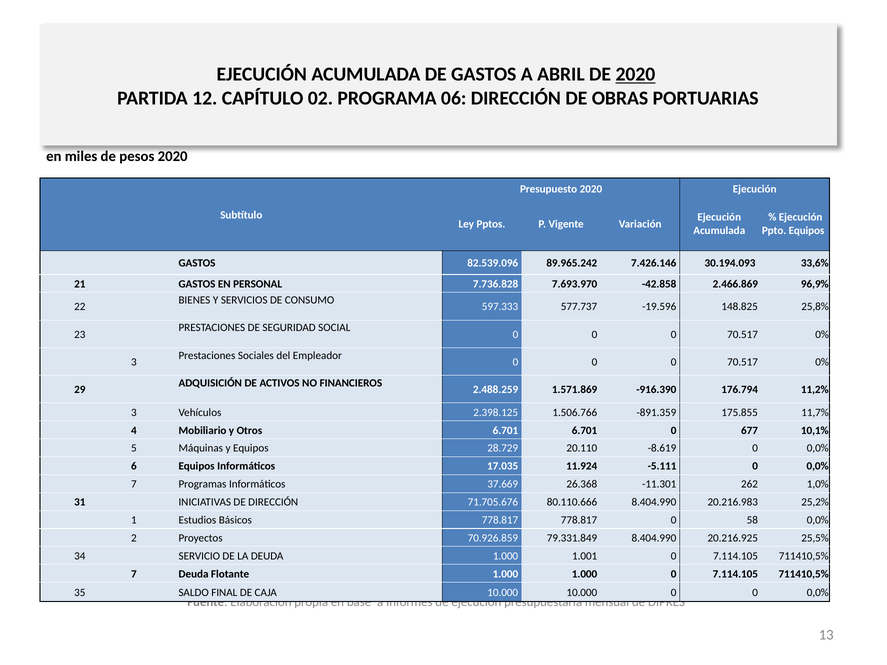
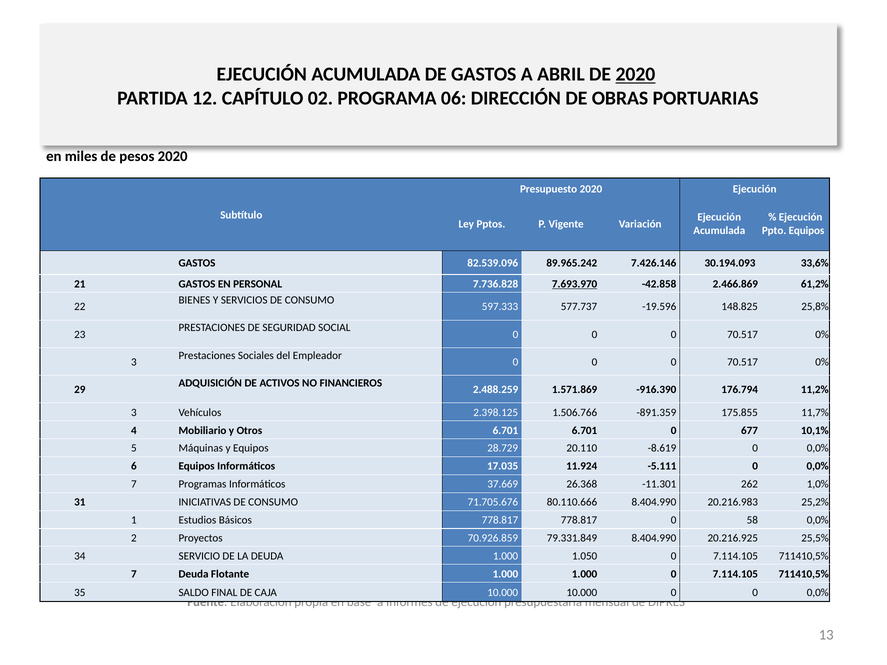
7.693.970 underline: none -> present
96,9%: 96,9% -> 61,2%
INICIATIVAS DE DIRECCIÓN: DIRECCIÓN -> CONSUMO
1.001: 1.001 -> 1.050
